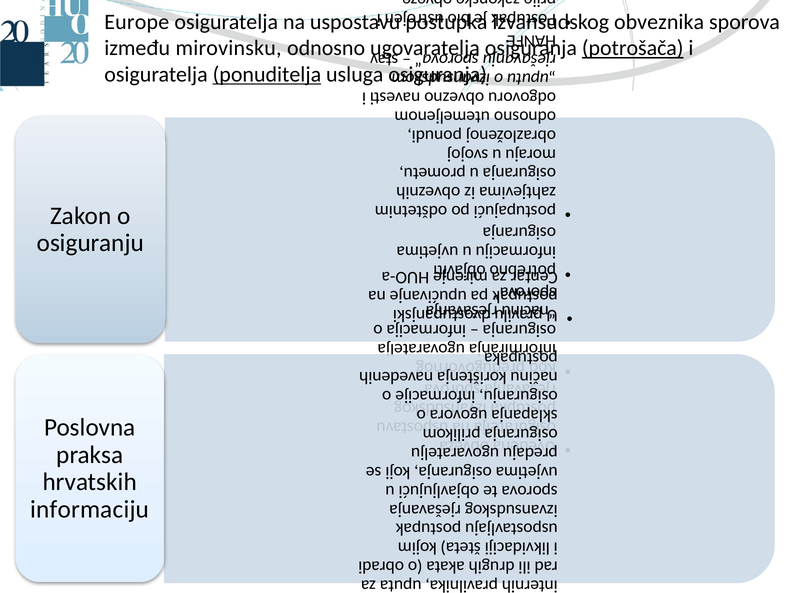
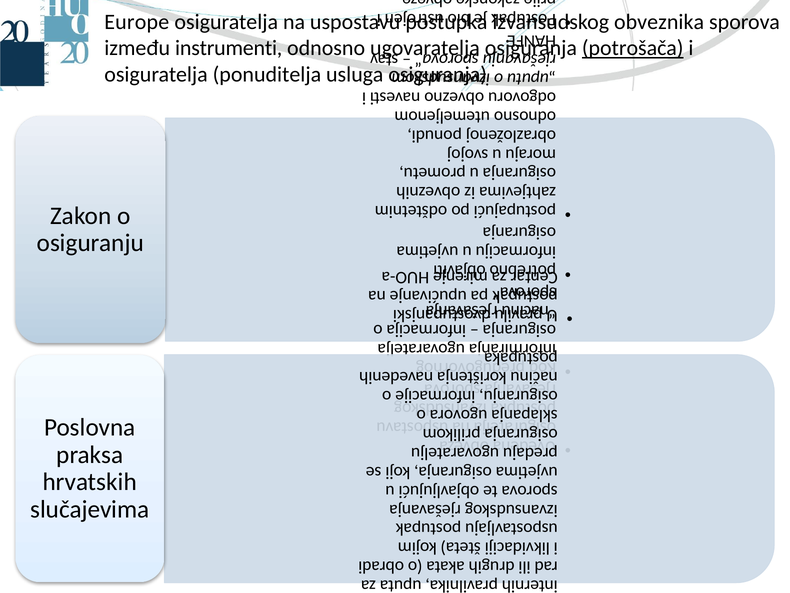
mirovinsku: mirovinsku -> instrumenti
ponuditelja underline: present -> none
informaciju: informaciju -> slučajevima
